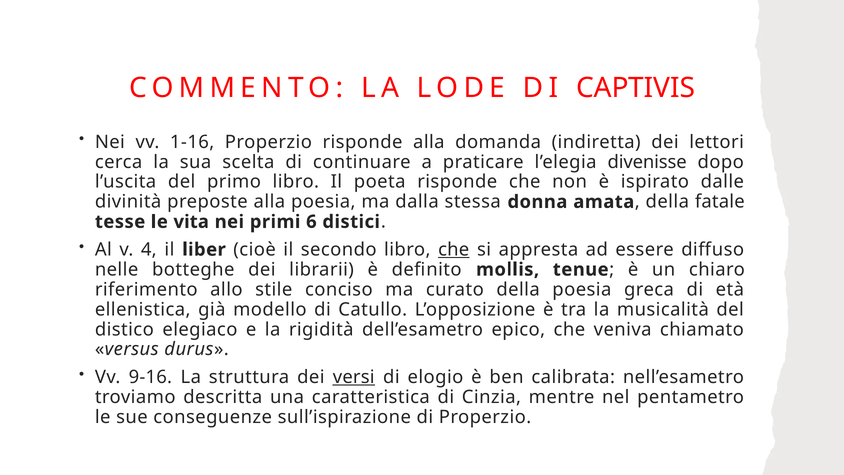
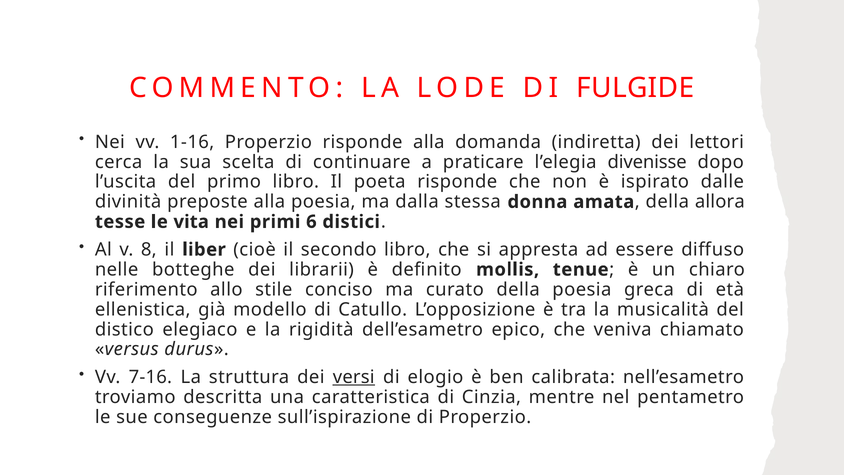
CAPTIVIS: CAPTIVIS -> FULGIDE
fatale: fatale -> allora
4: 4 -> 8
che at (454, 249) underline: present -> none
9-16: 9-16 -> 7-16
